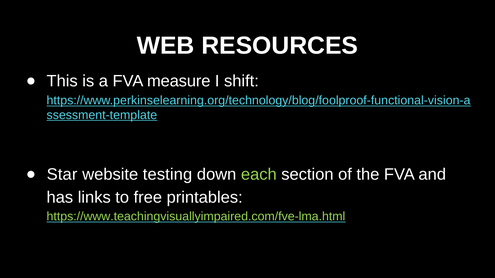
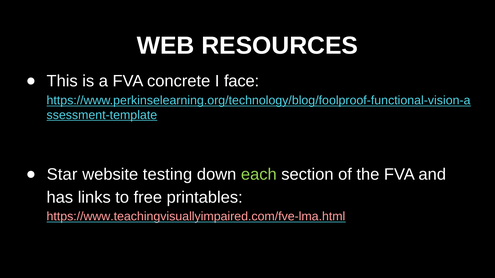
measure: measure -> concrete
shift: shift -> face
https://www.teachingvisuallyimpaired.com/fve-lma.html colour: light green -> pink
